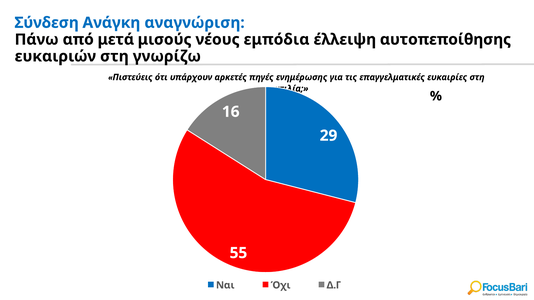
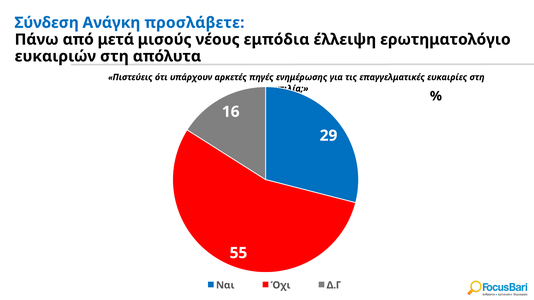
αναγνώριση: αναγνώριση -> προσλάβετε
αυτοπεποίθησης: αυτοπεποίθησης -> ερωτηματολόγιο
γνωρίζω: γνωρίζω -> απόλυτα
